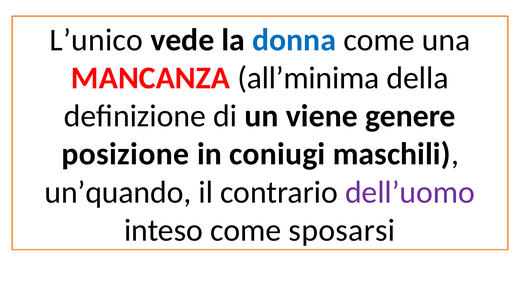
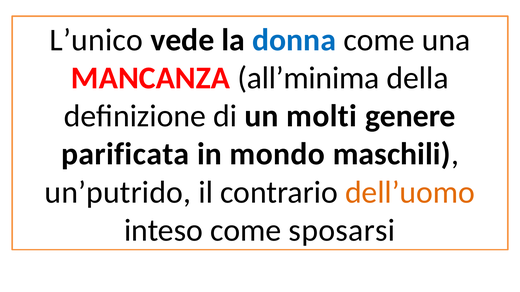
viene: viene -> molti
posizione: posizione -> parificata
coniugi: coniugi -> mondo
un’quando: un’quando -> un’putrido
dell’uomo colour: purple -> orange
